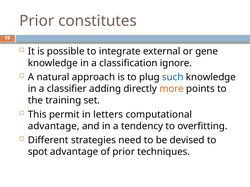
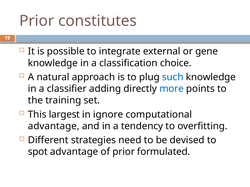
ignore: ignore -> choice
more colour: orange -> blue
permit: permit -> largest
letters: letters -> ignore
techniques: techniques -> formulated
